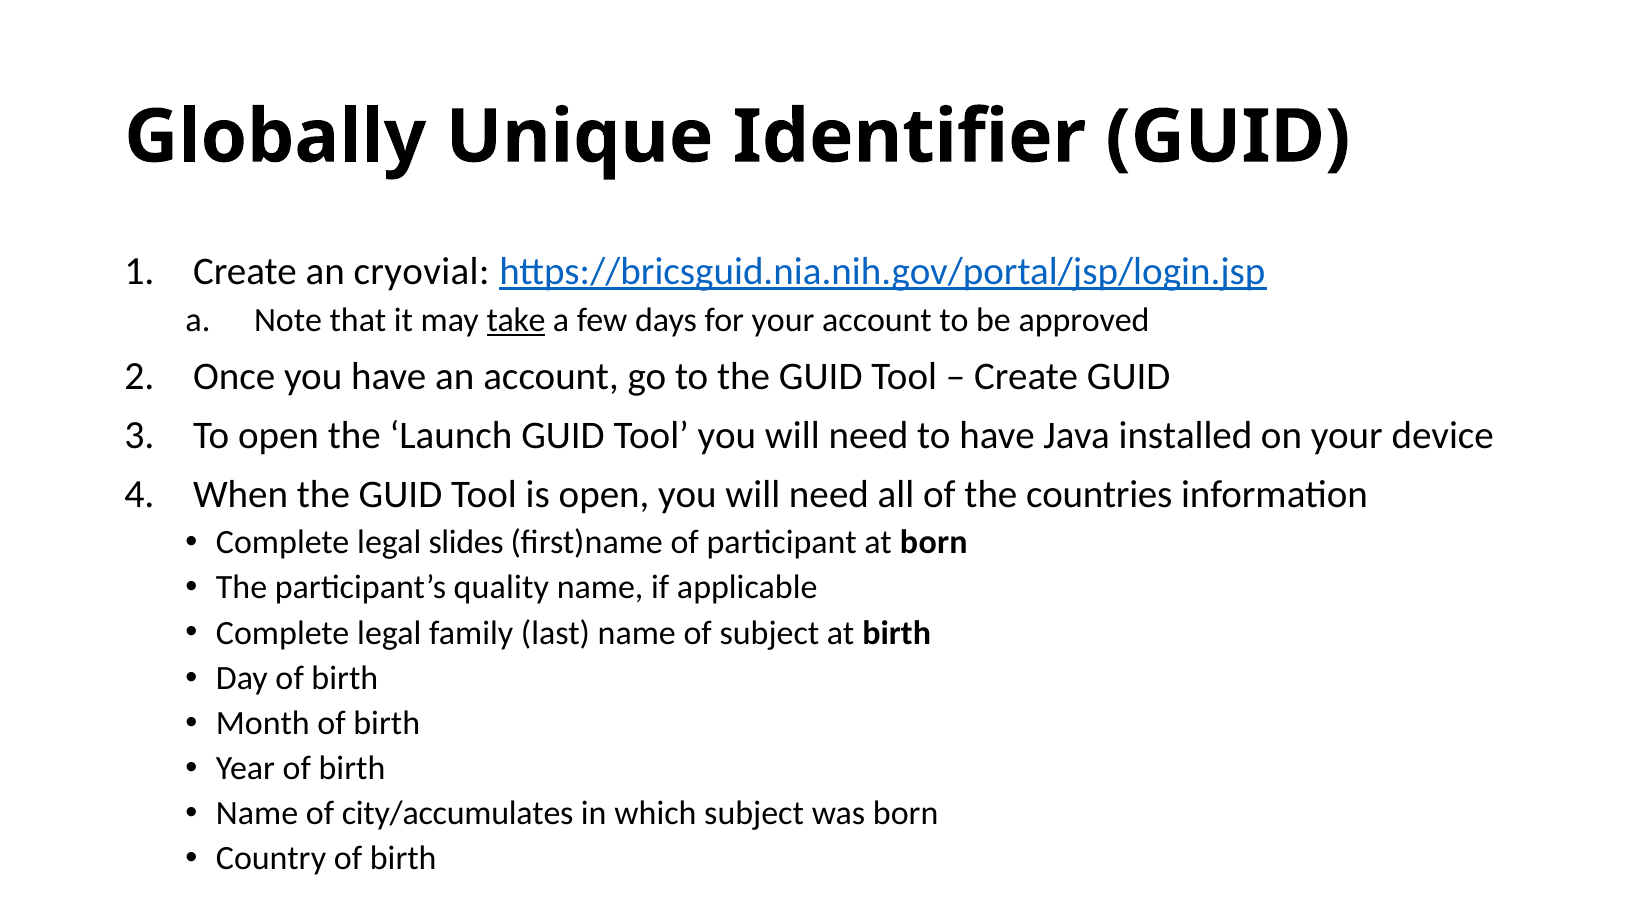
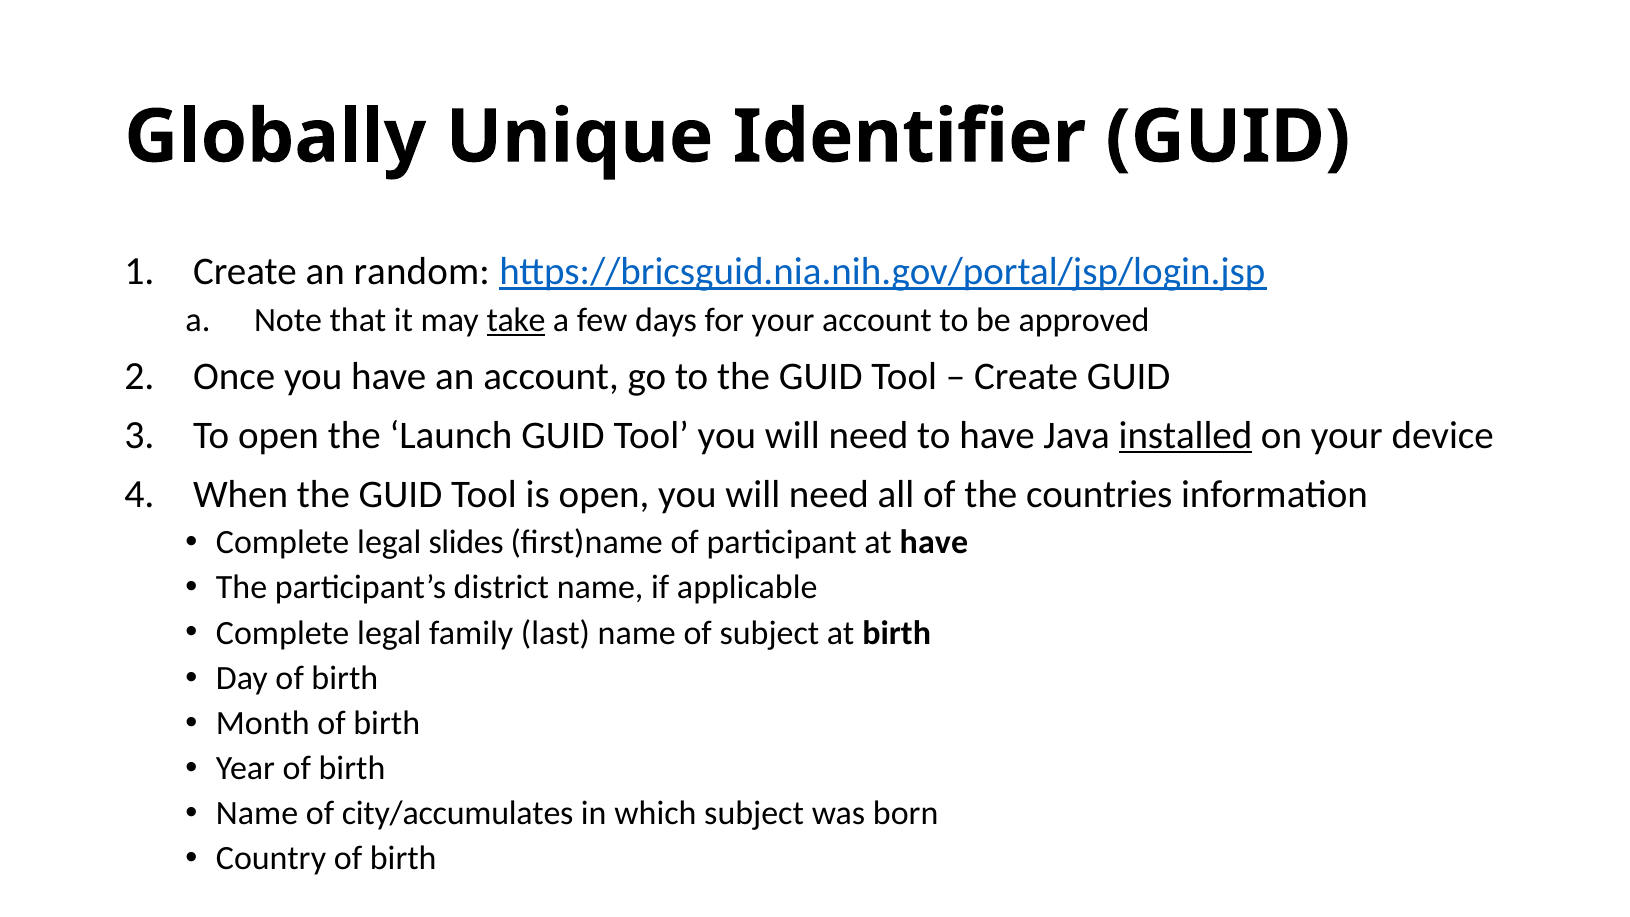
cryovial: cryovial -> random
installed underline: none -> present
at born: born -> have
quality: quality -> district
